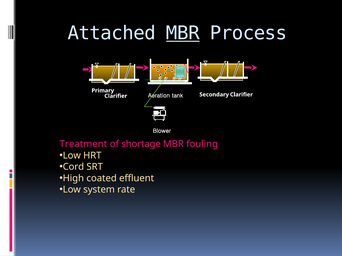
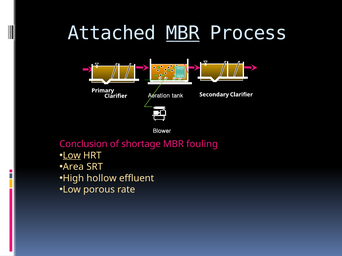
Treatment: Treatment -> Conclusion
Low at (72, 156) underline: none -> present
Cord: Cord -> Area
coated: coated -> hollow
system: system -> porous
